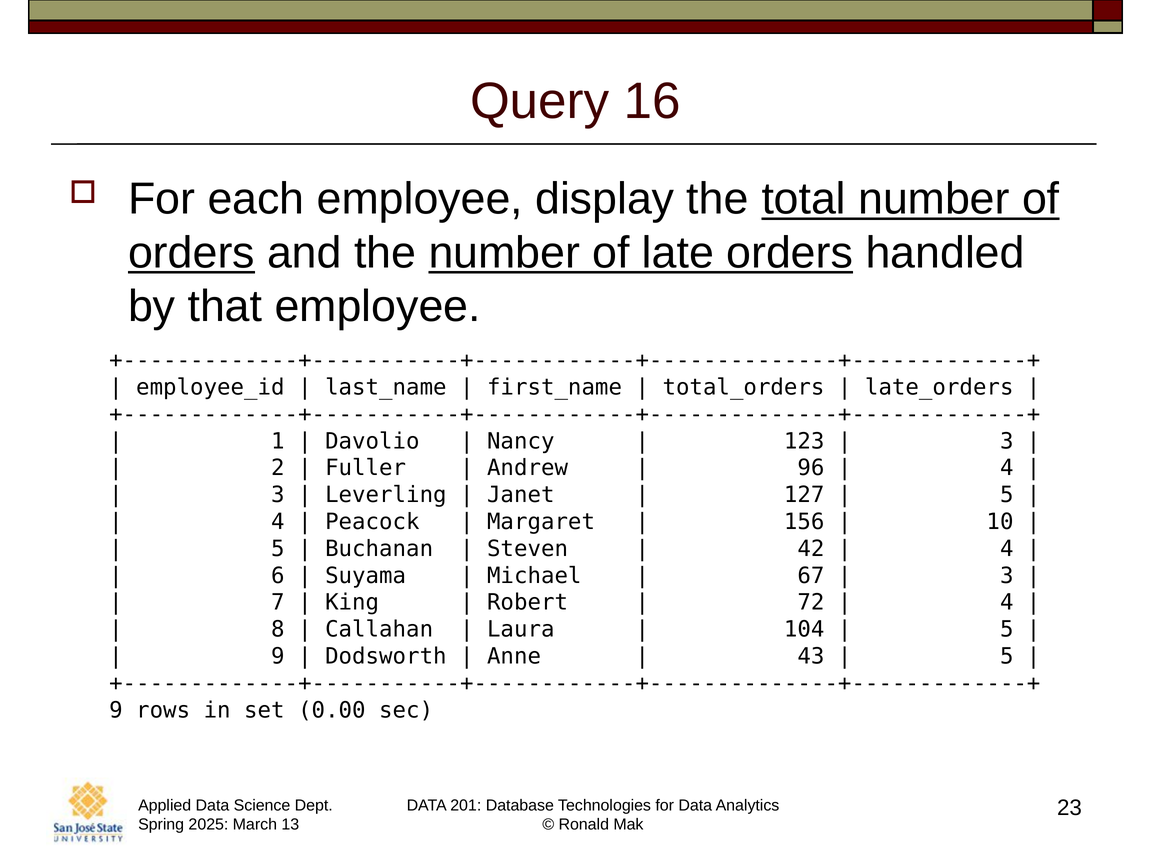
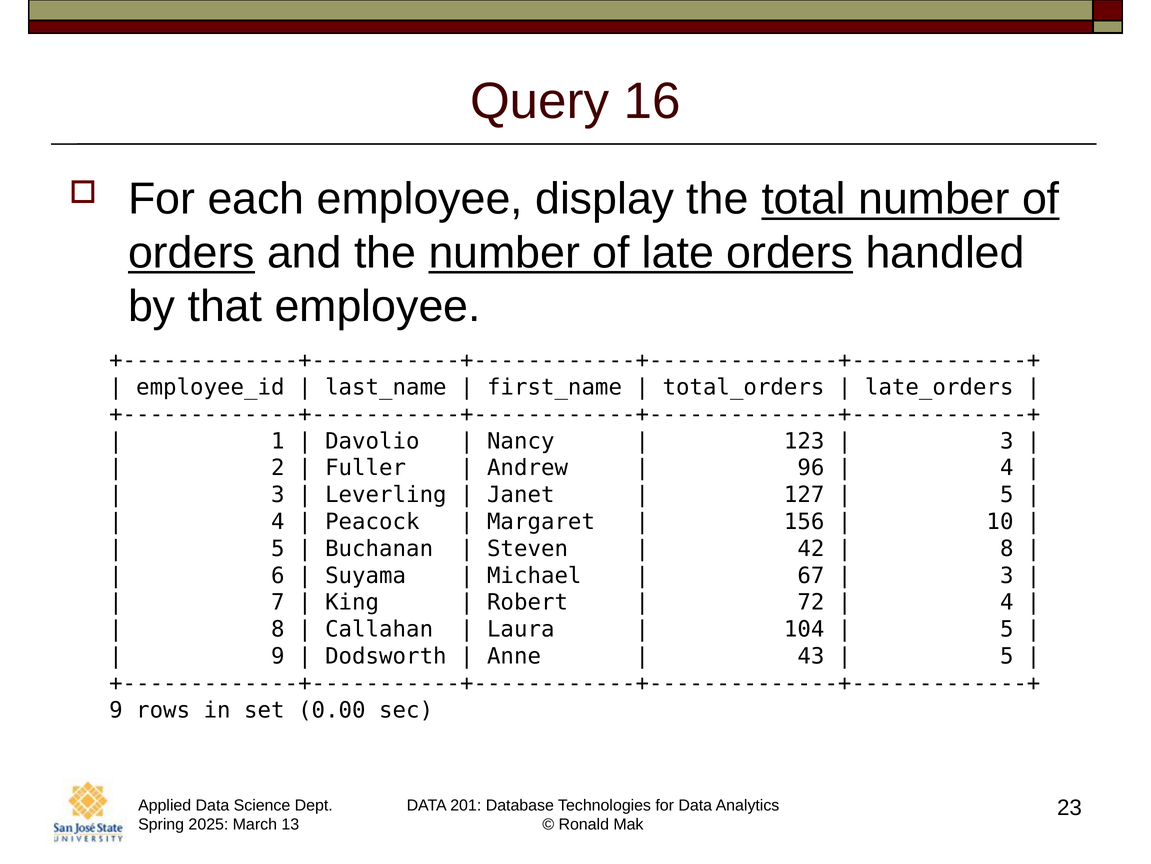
4 at (1007, 548): 4 -> 8
